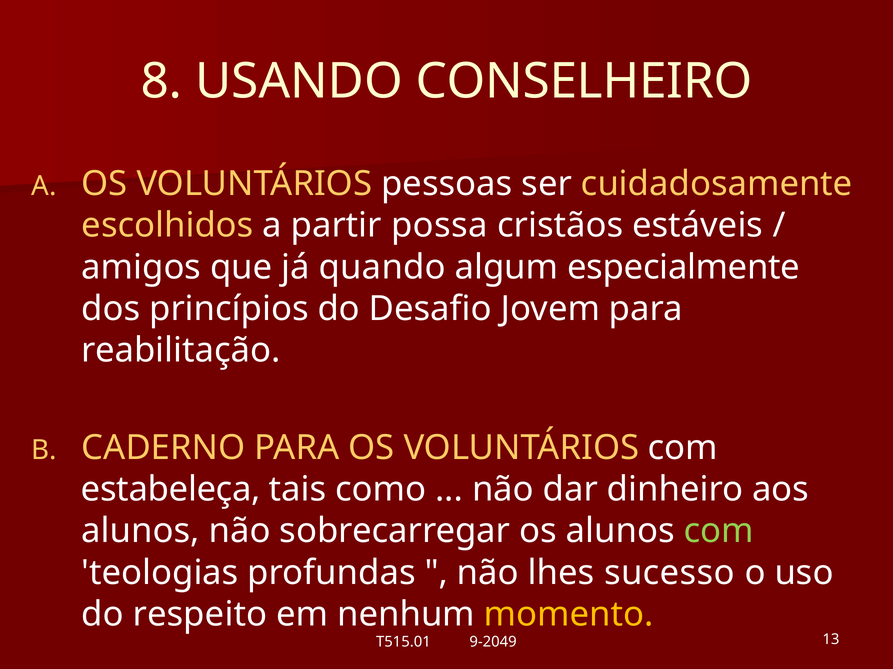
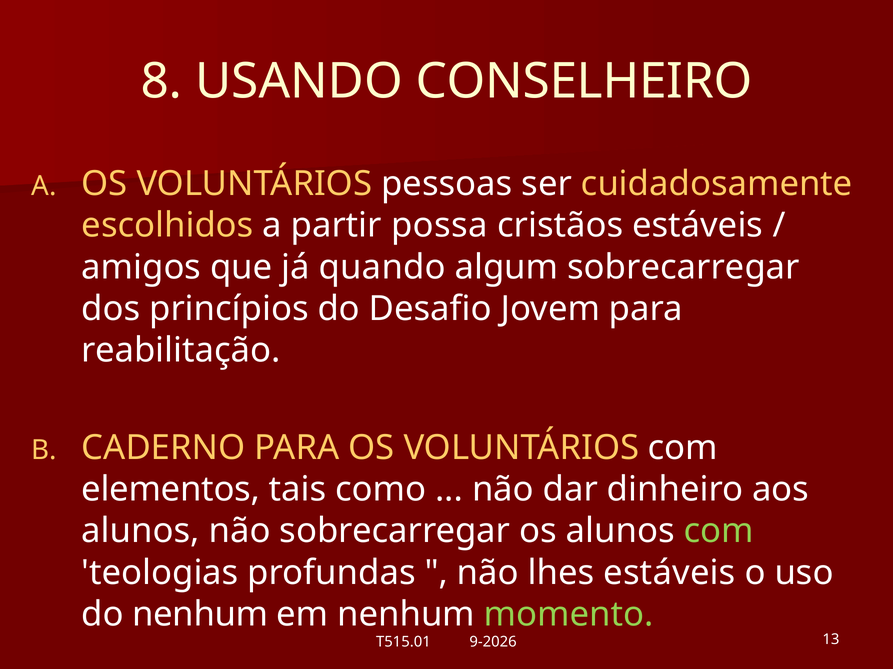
algum especialmente: especialmente -> sobrecarregar
estabeleça: estabeleça -> elementos
lhes sucesso: sucesso -> estáveis
do respeito: respeito -> nenhum
momento colour: yellow -> light green
9-2049: 9-2049 -> 9-2026
